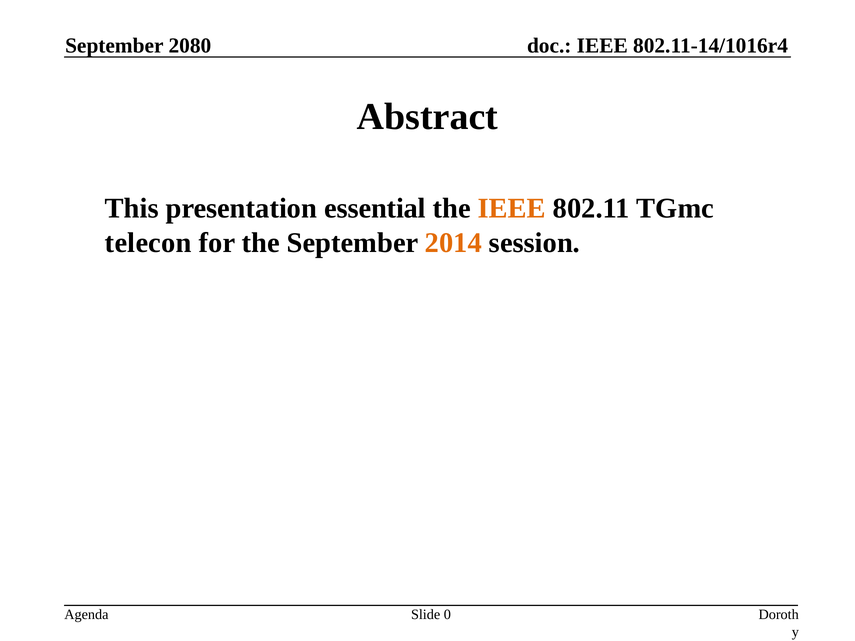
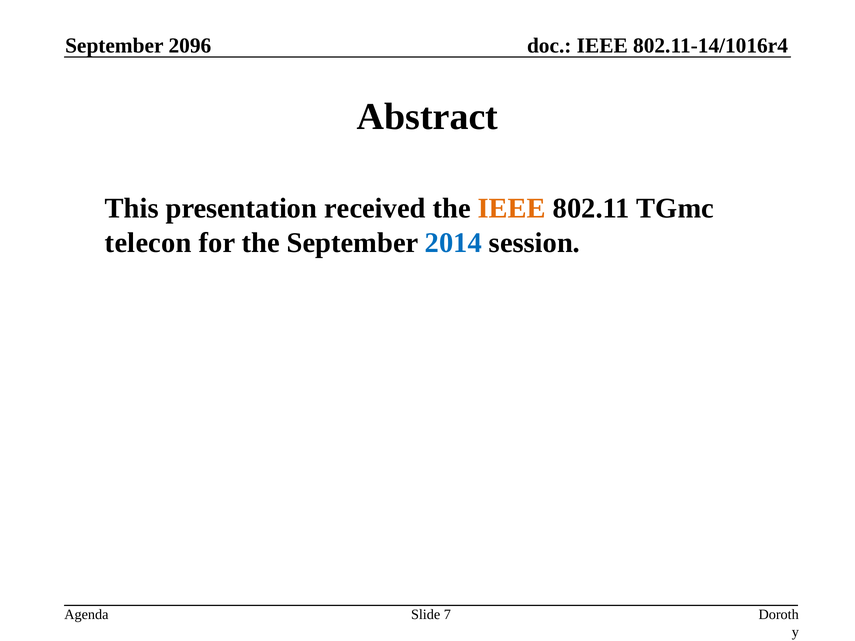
2080: 2080 -> 2096
essential: essential -> received
2014 colour: orange -> blue
0: 0 -> 7
